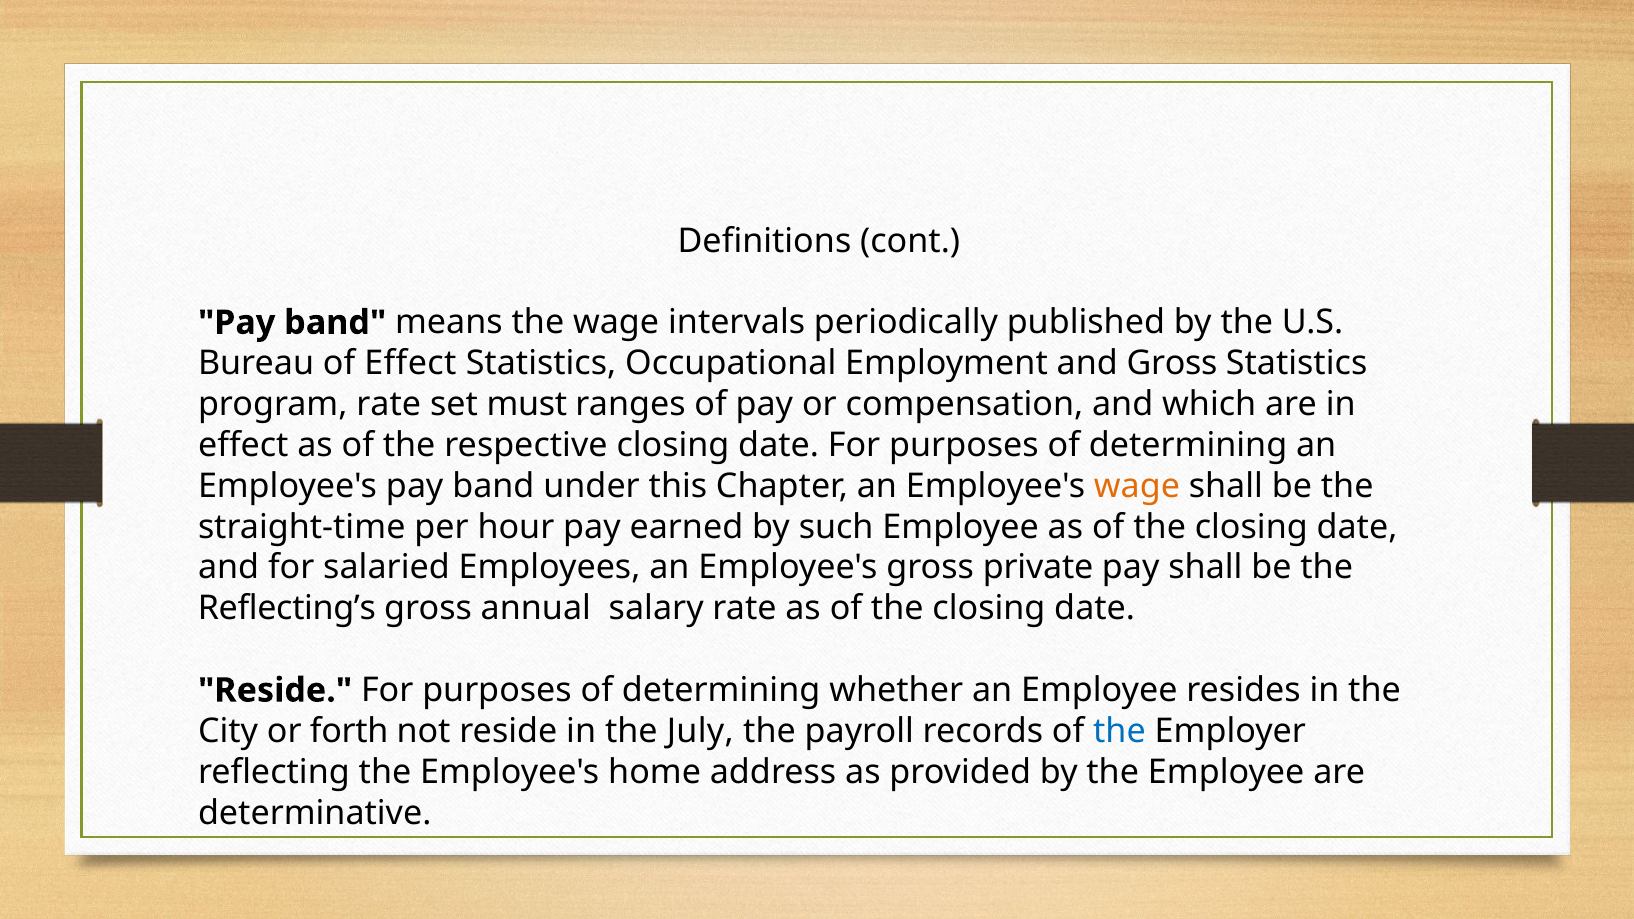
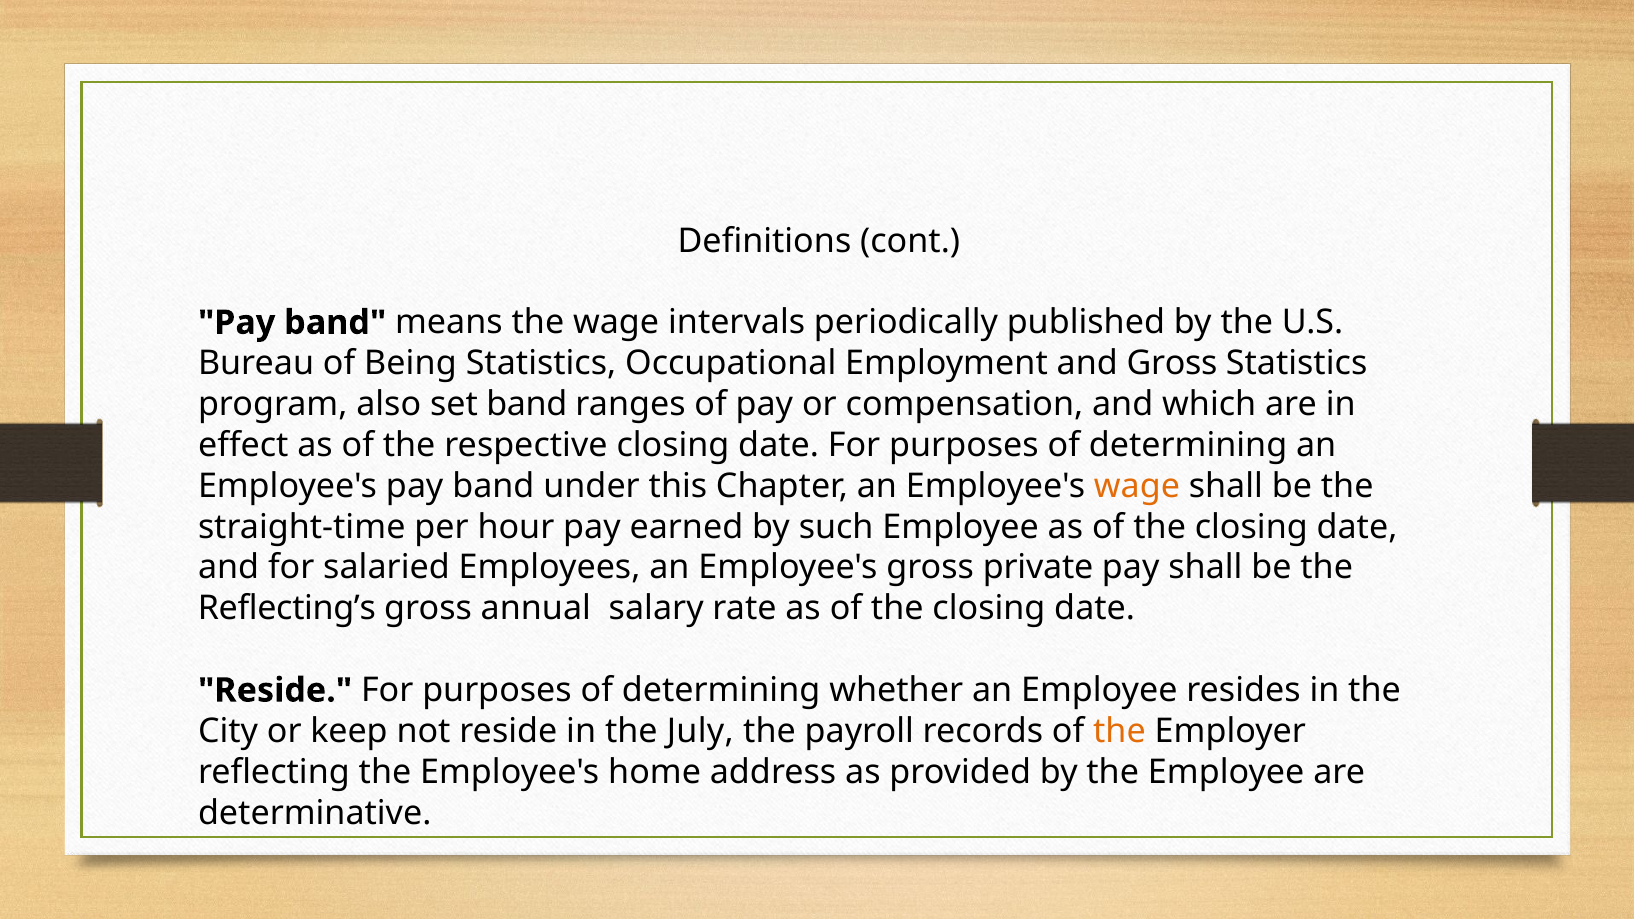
of Effect: Effect -> Being
program rate: rate -> also
set must: must -> band
forth: forth -> keep
the at (1119, 731) colour: blue -> orange
